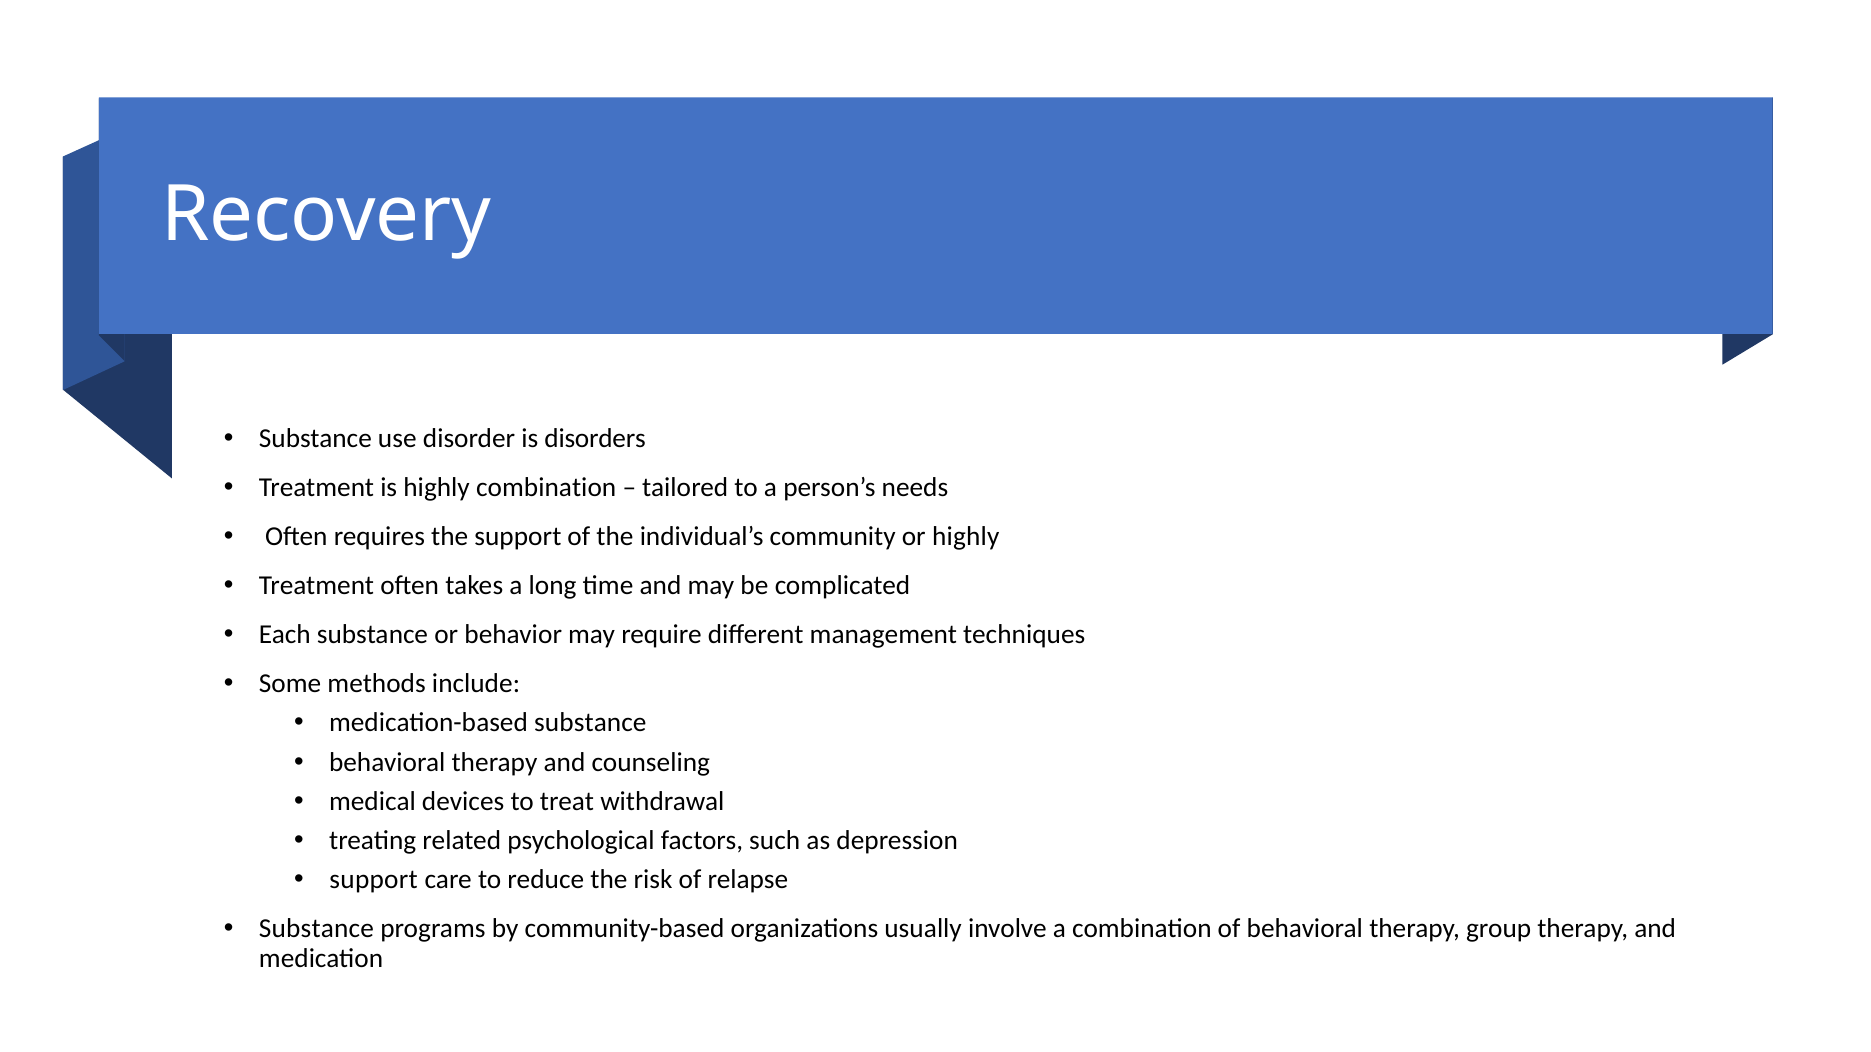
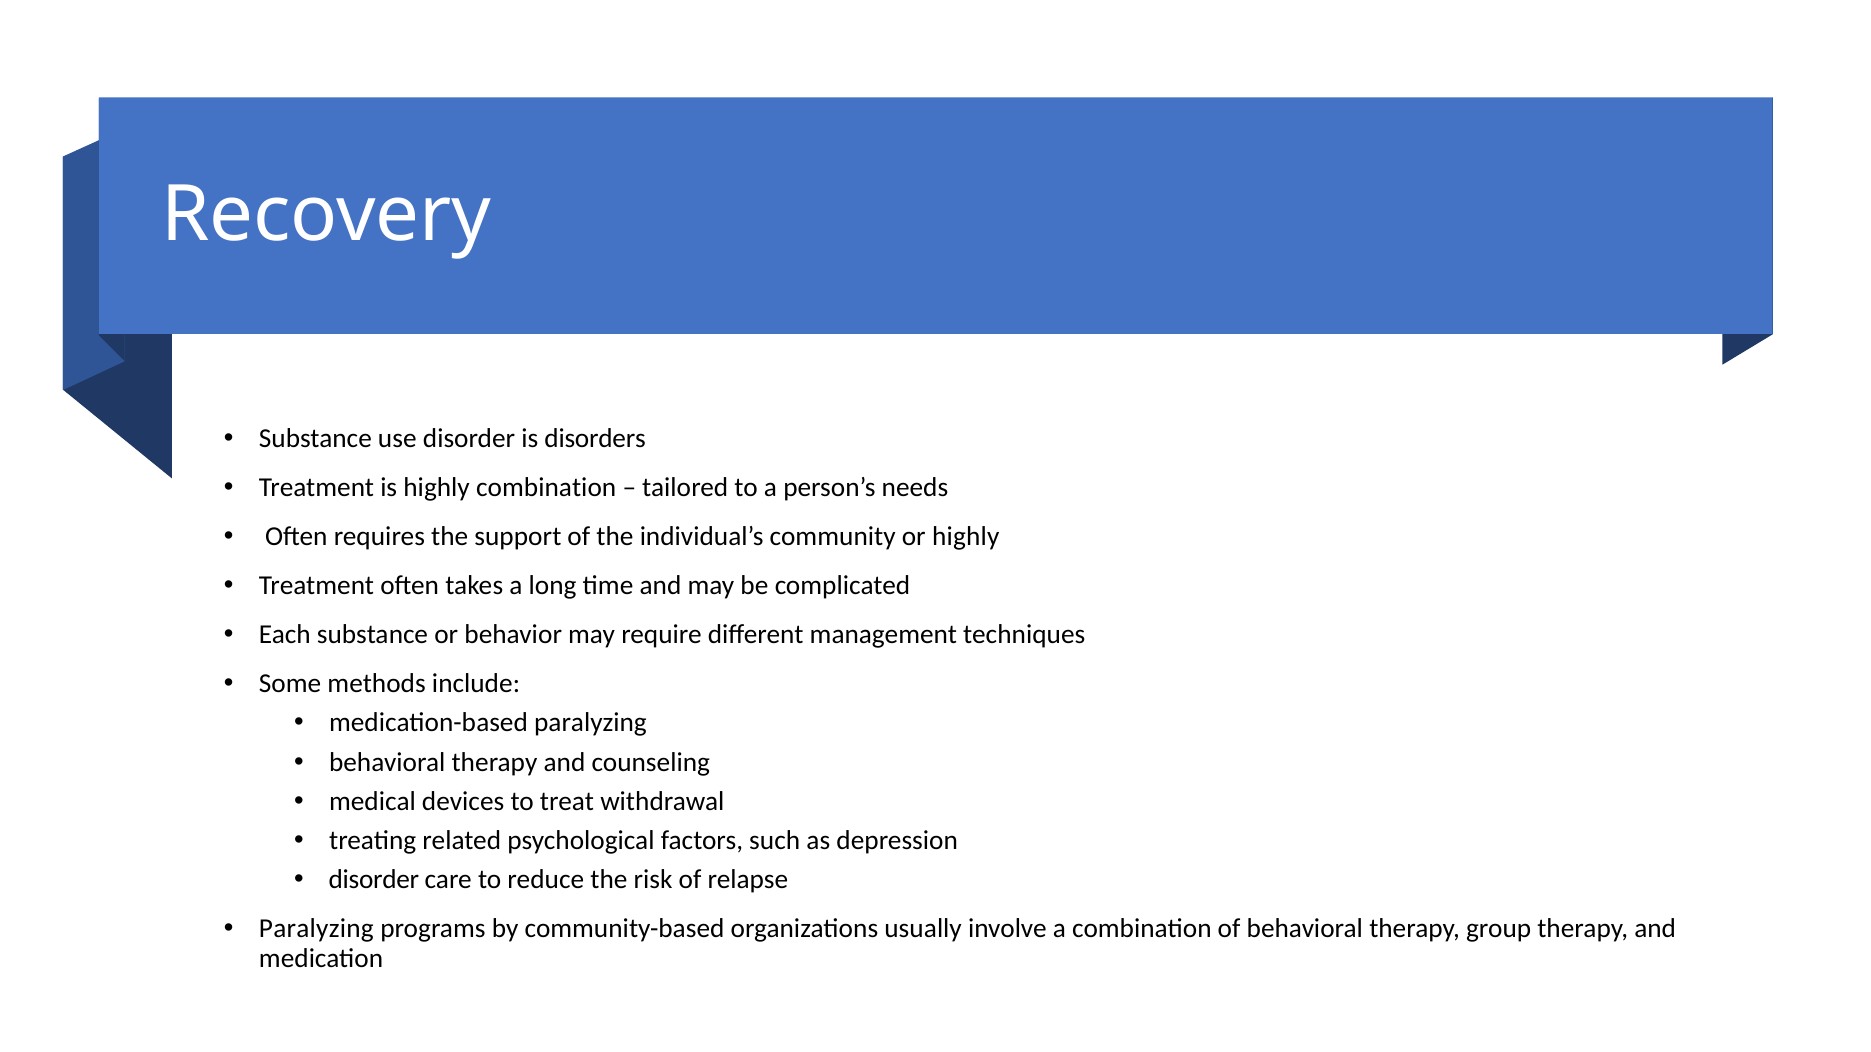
medication-based substance: substance -> paralyzing
support at (374, 880): support -> disorder
Substance at (316, 929): Substance -> Paralyzing
